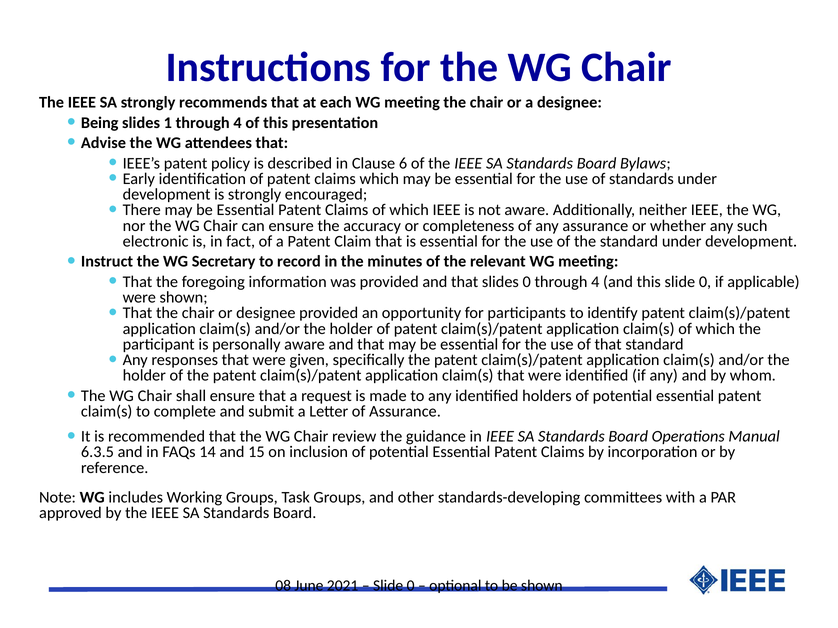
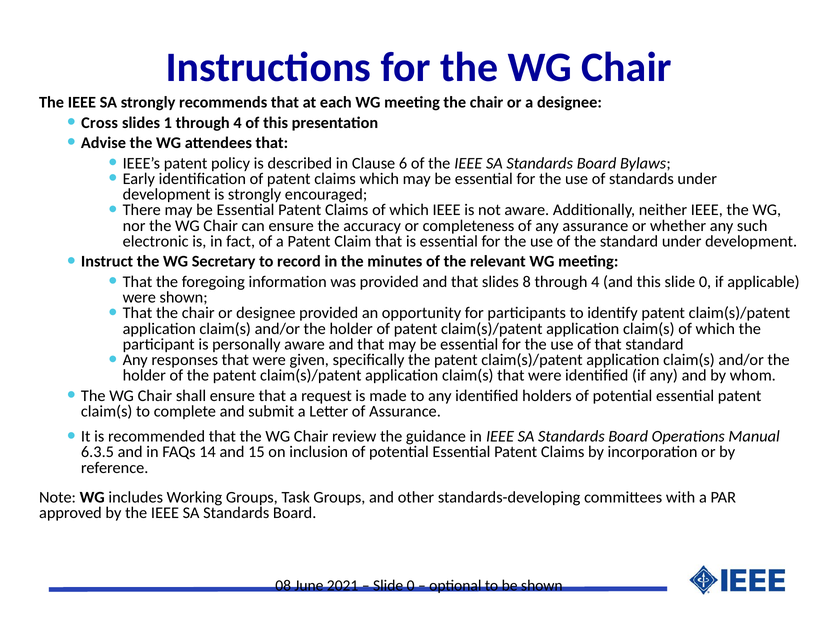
Being: Being -> Cross
slides 0: 0 -> 8
